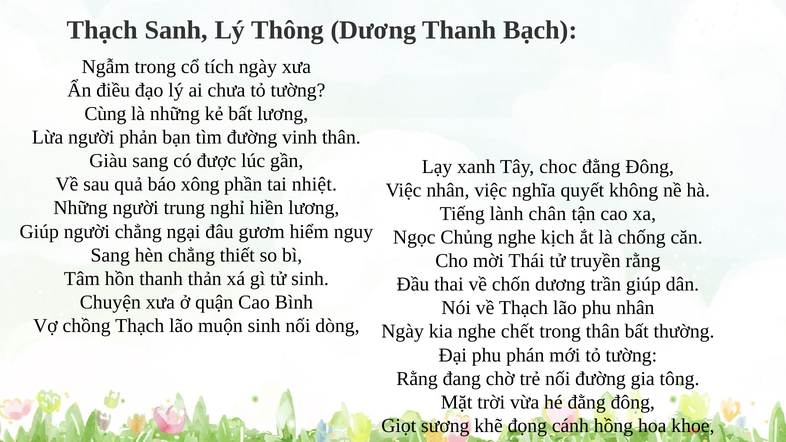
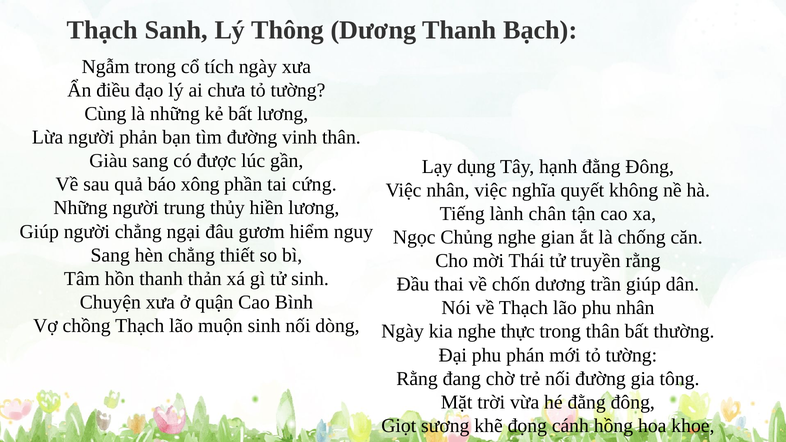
xanh: xanh -> dụng
choc: choc -> hạnh
nhiệt: nhiệt -> cứng
nghỉ: nghỉ -> thủy
kịch: kịch -> gian
chết: chết -> thực
